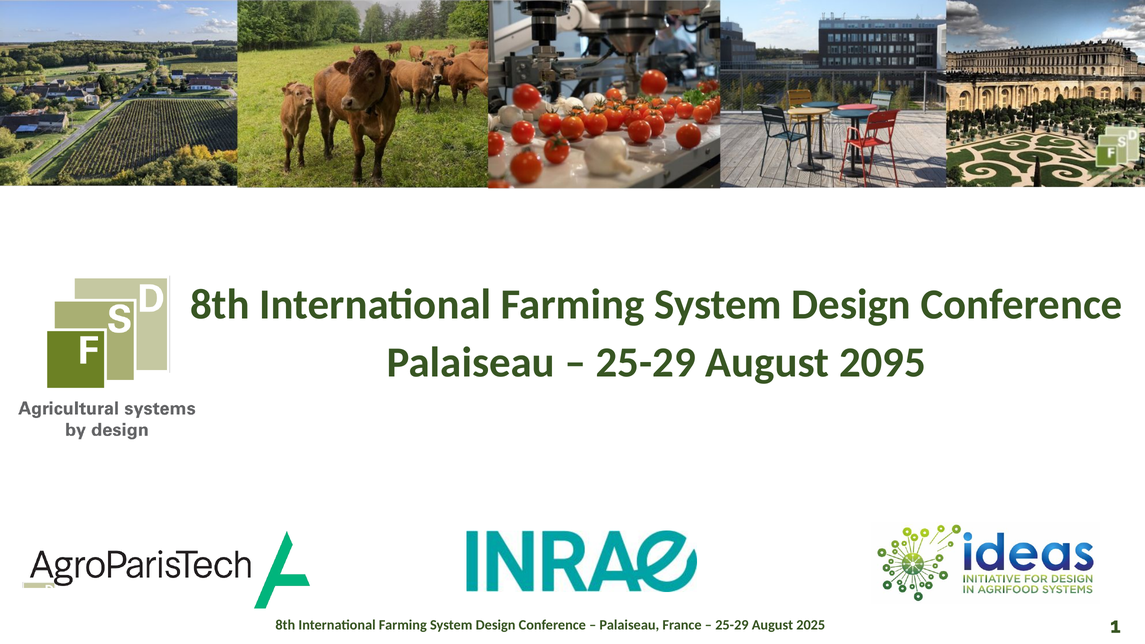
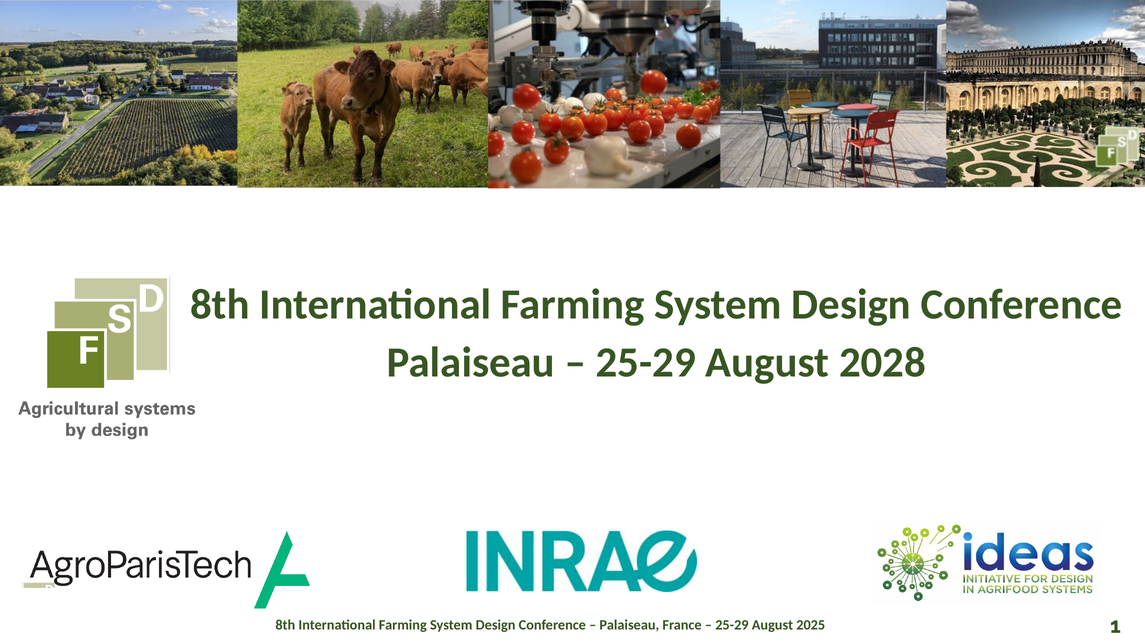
2095: 2095 -> 2028
